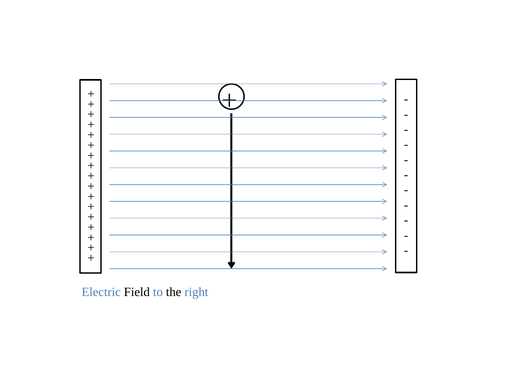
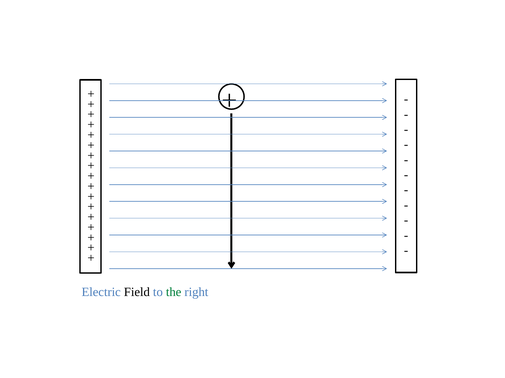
the colour: black -> green
